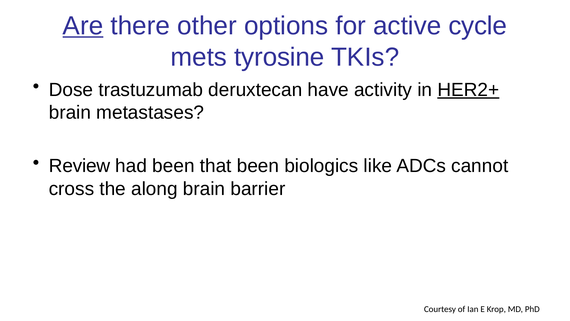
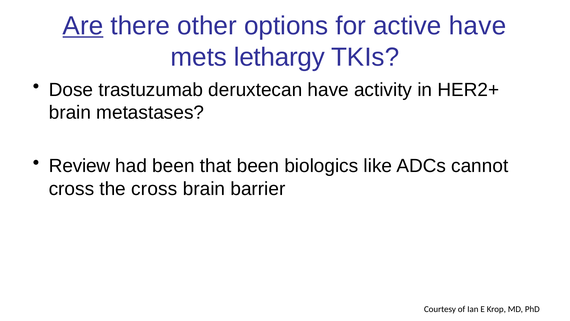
active cycle: cycle -> have
tyrosine: tyrosine -> lethargy
HER2+ underline: present -> none
the along: along -> cross
